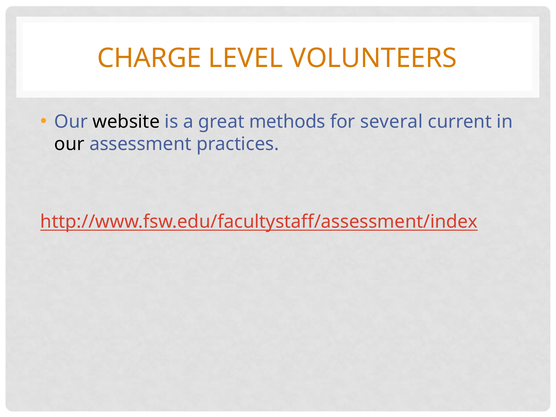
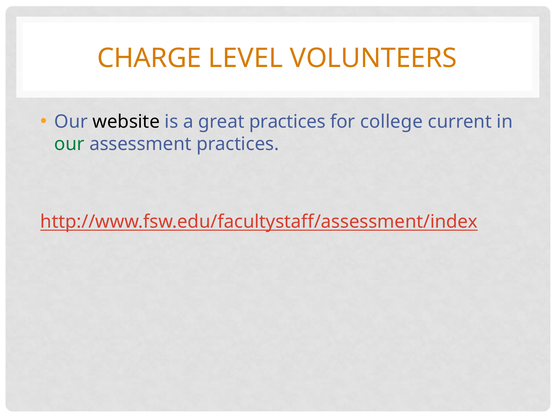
great methods: methods -> practices
several: several -> college
our at (69, 144) colour: black -> green
